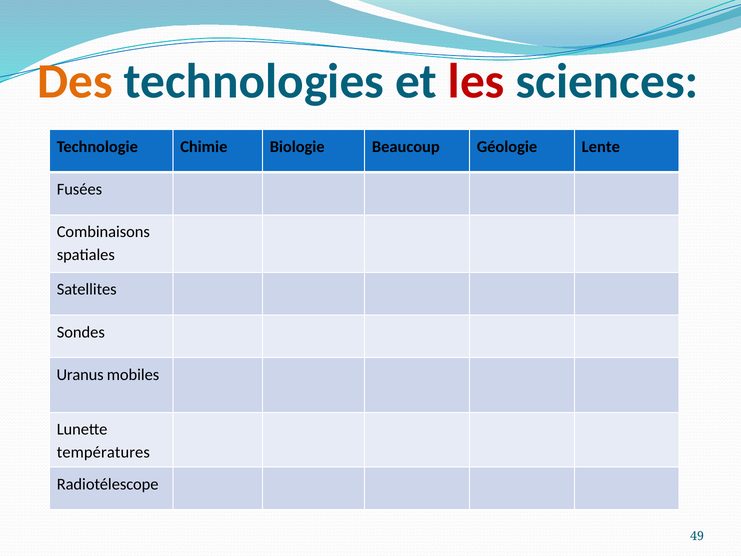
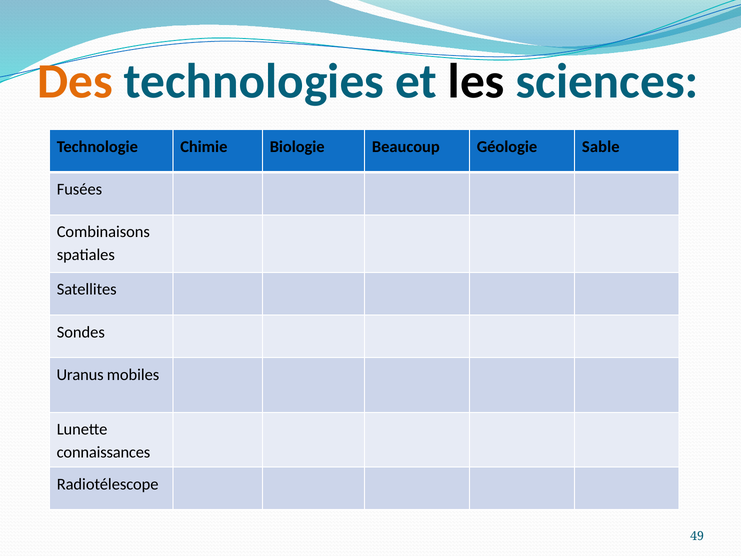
les colour: red -> black
Lente: Lente -> Sable
températures: températures -> connaissances
